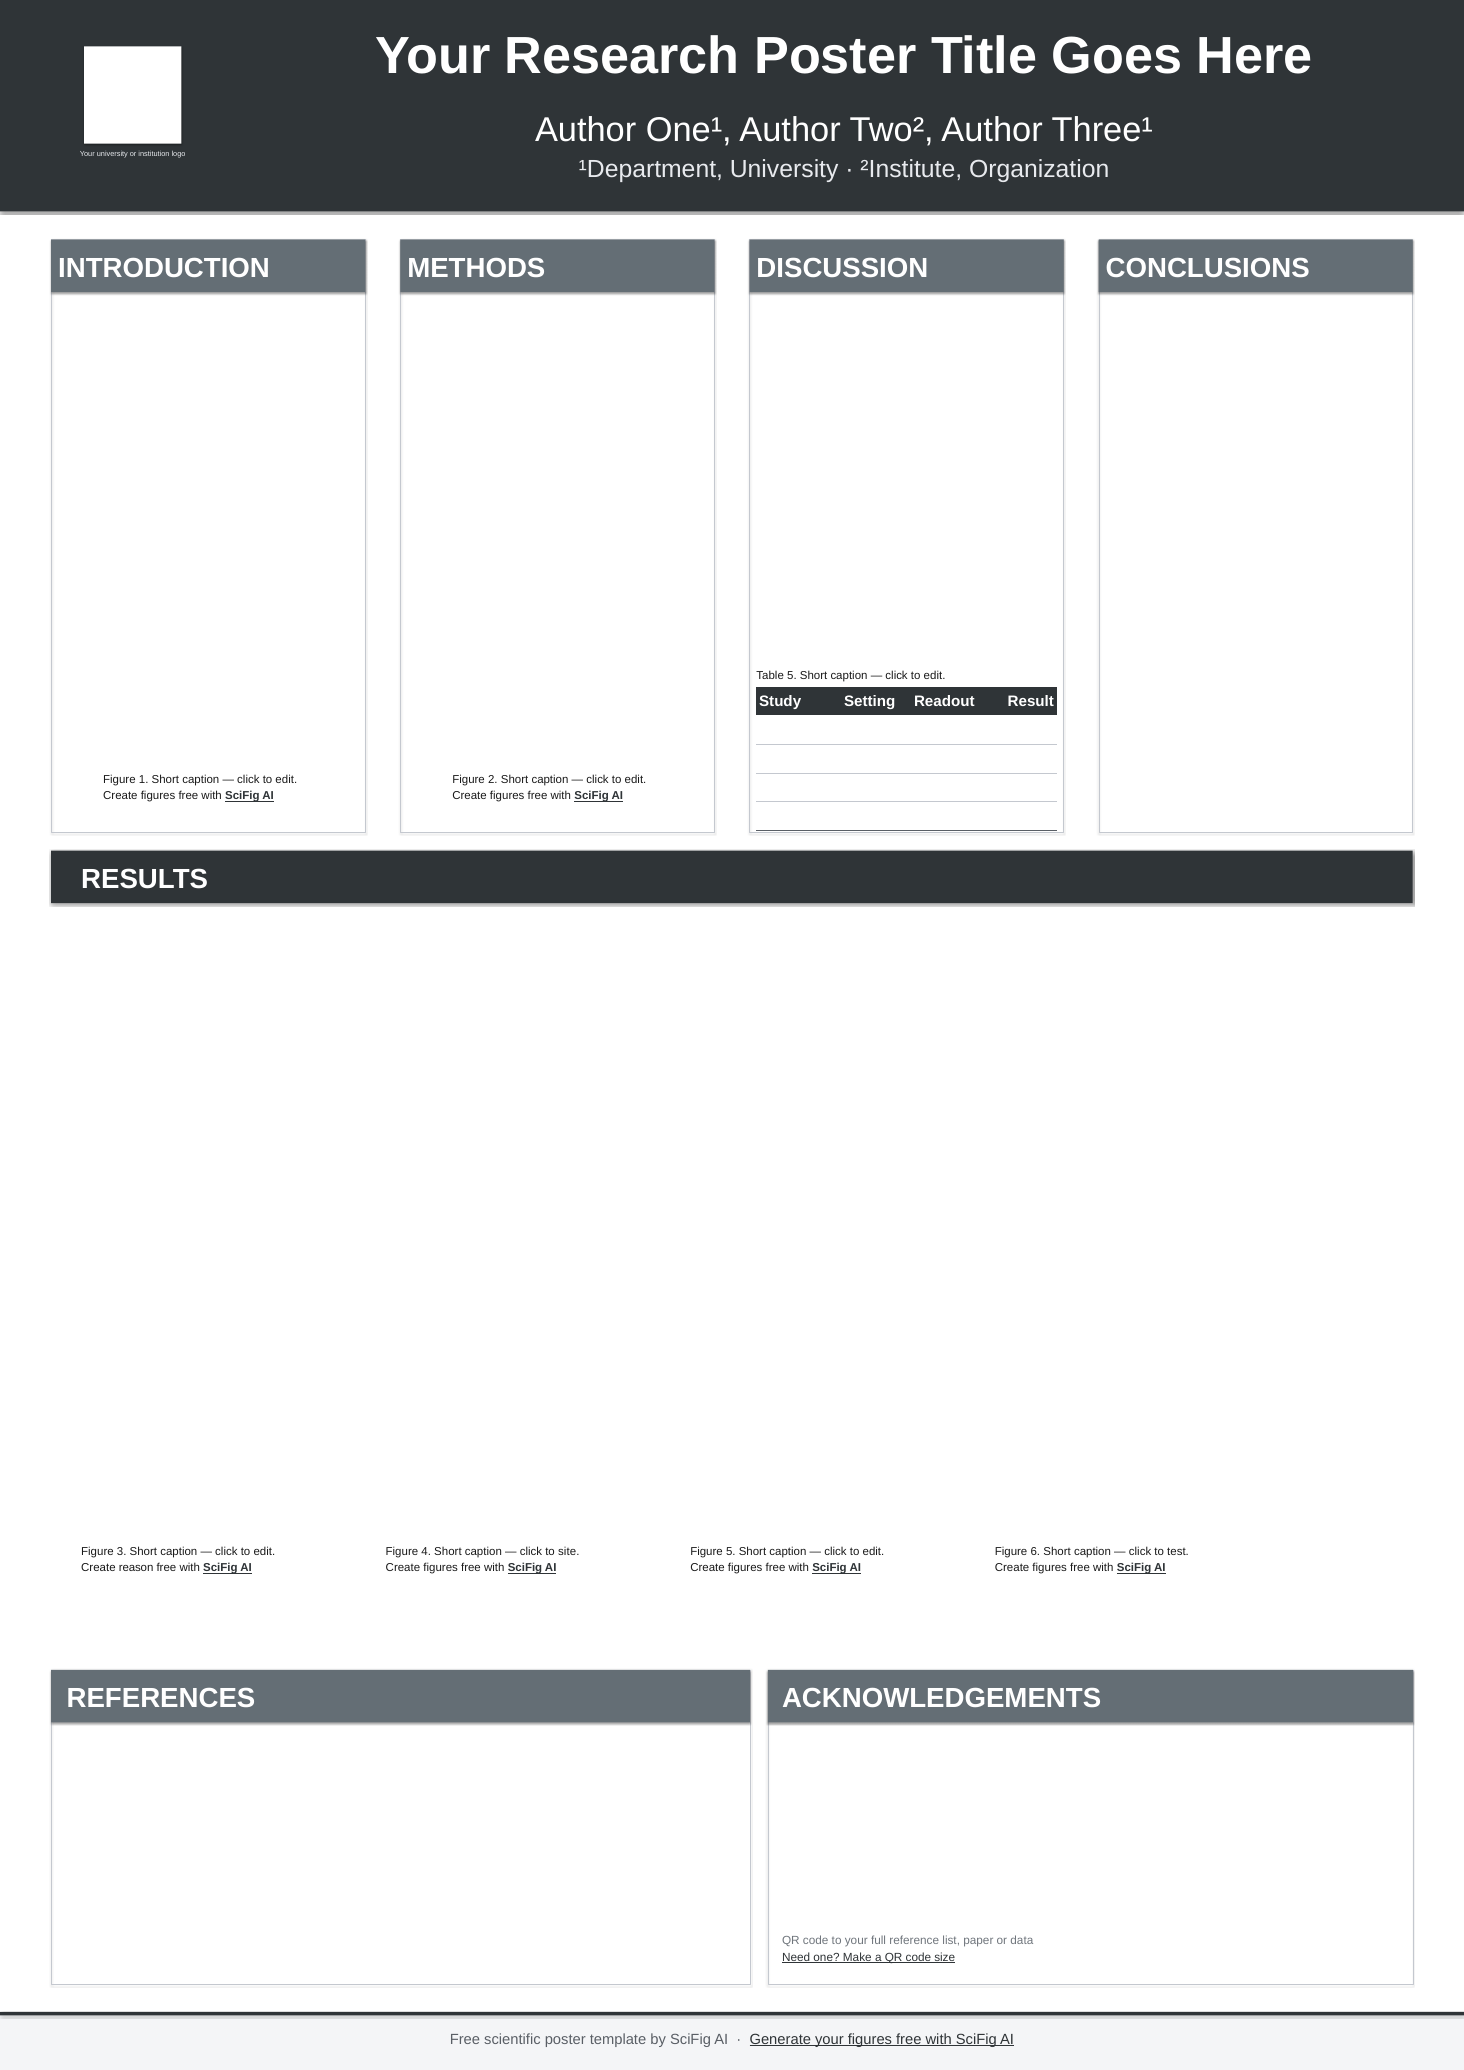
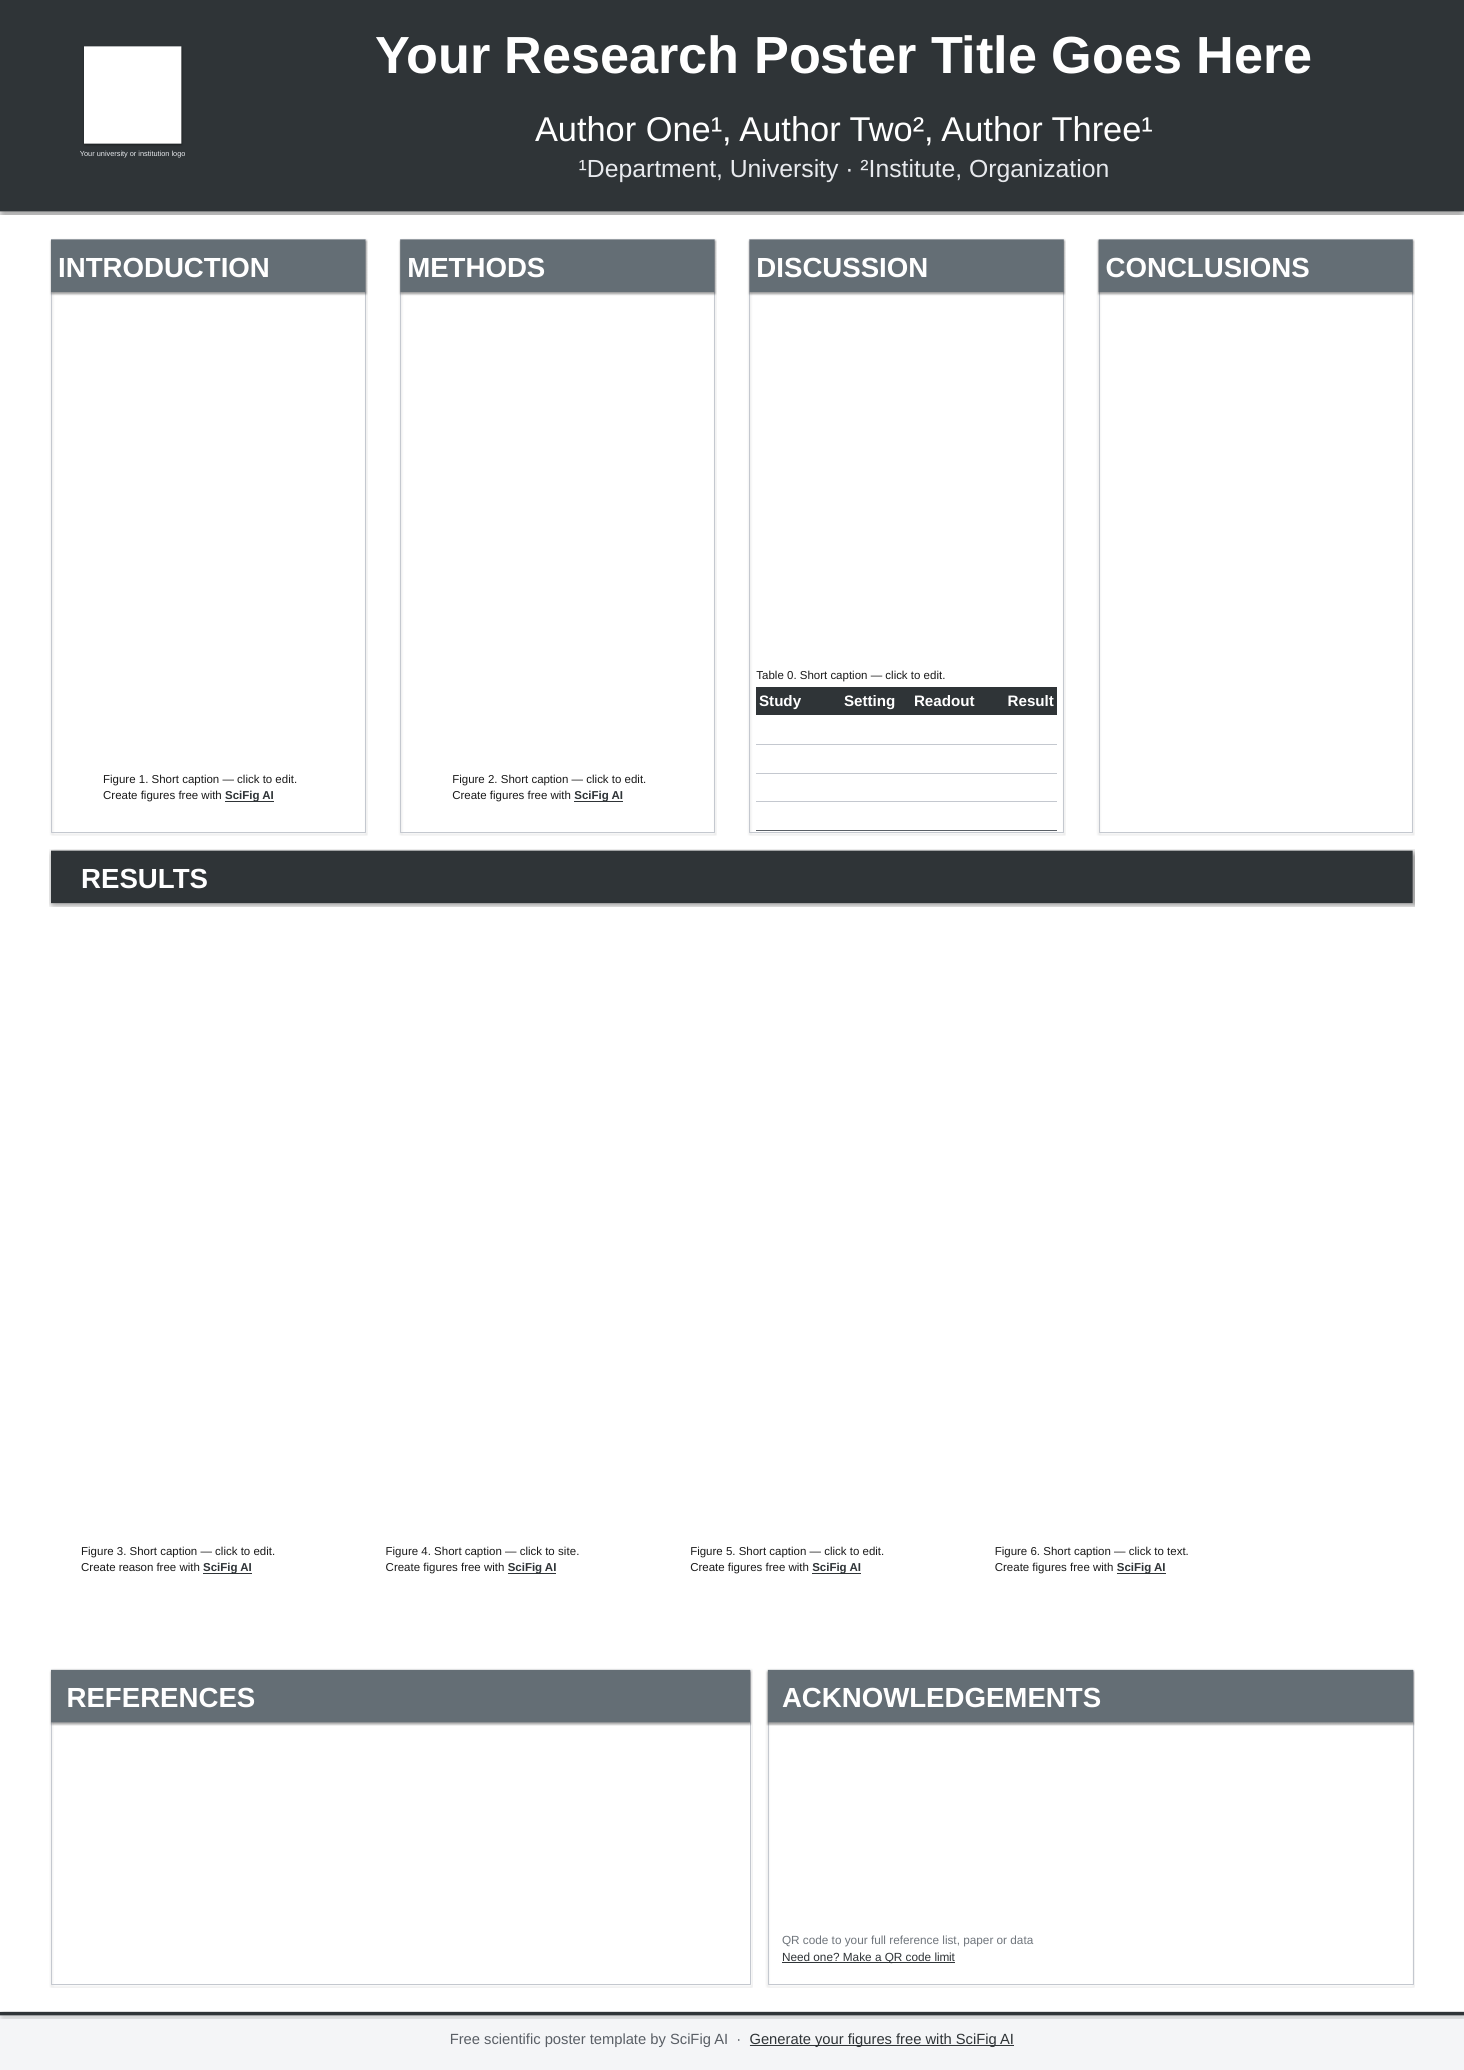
Table 5: 5 -> 0
test: test -> text
size: size -> limit
